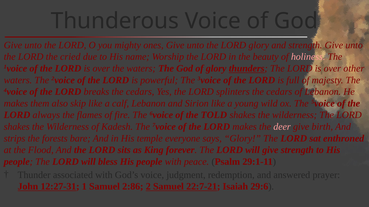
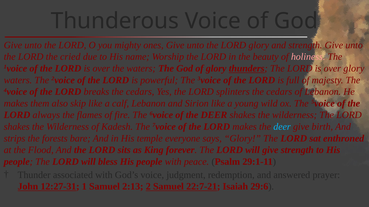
over other: other -> glory
of the TOLD: TOLD -> DEER
deer at (282, 127) colour: pink -> light blue
2:86: 2:86 -> 2:13
